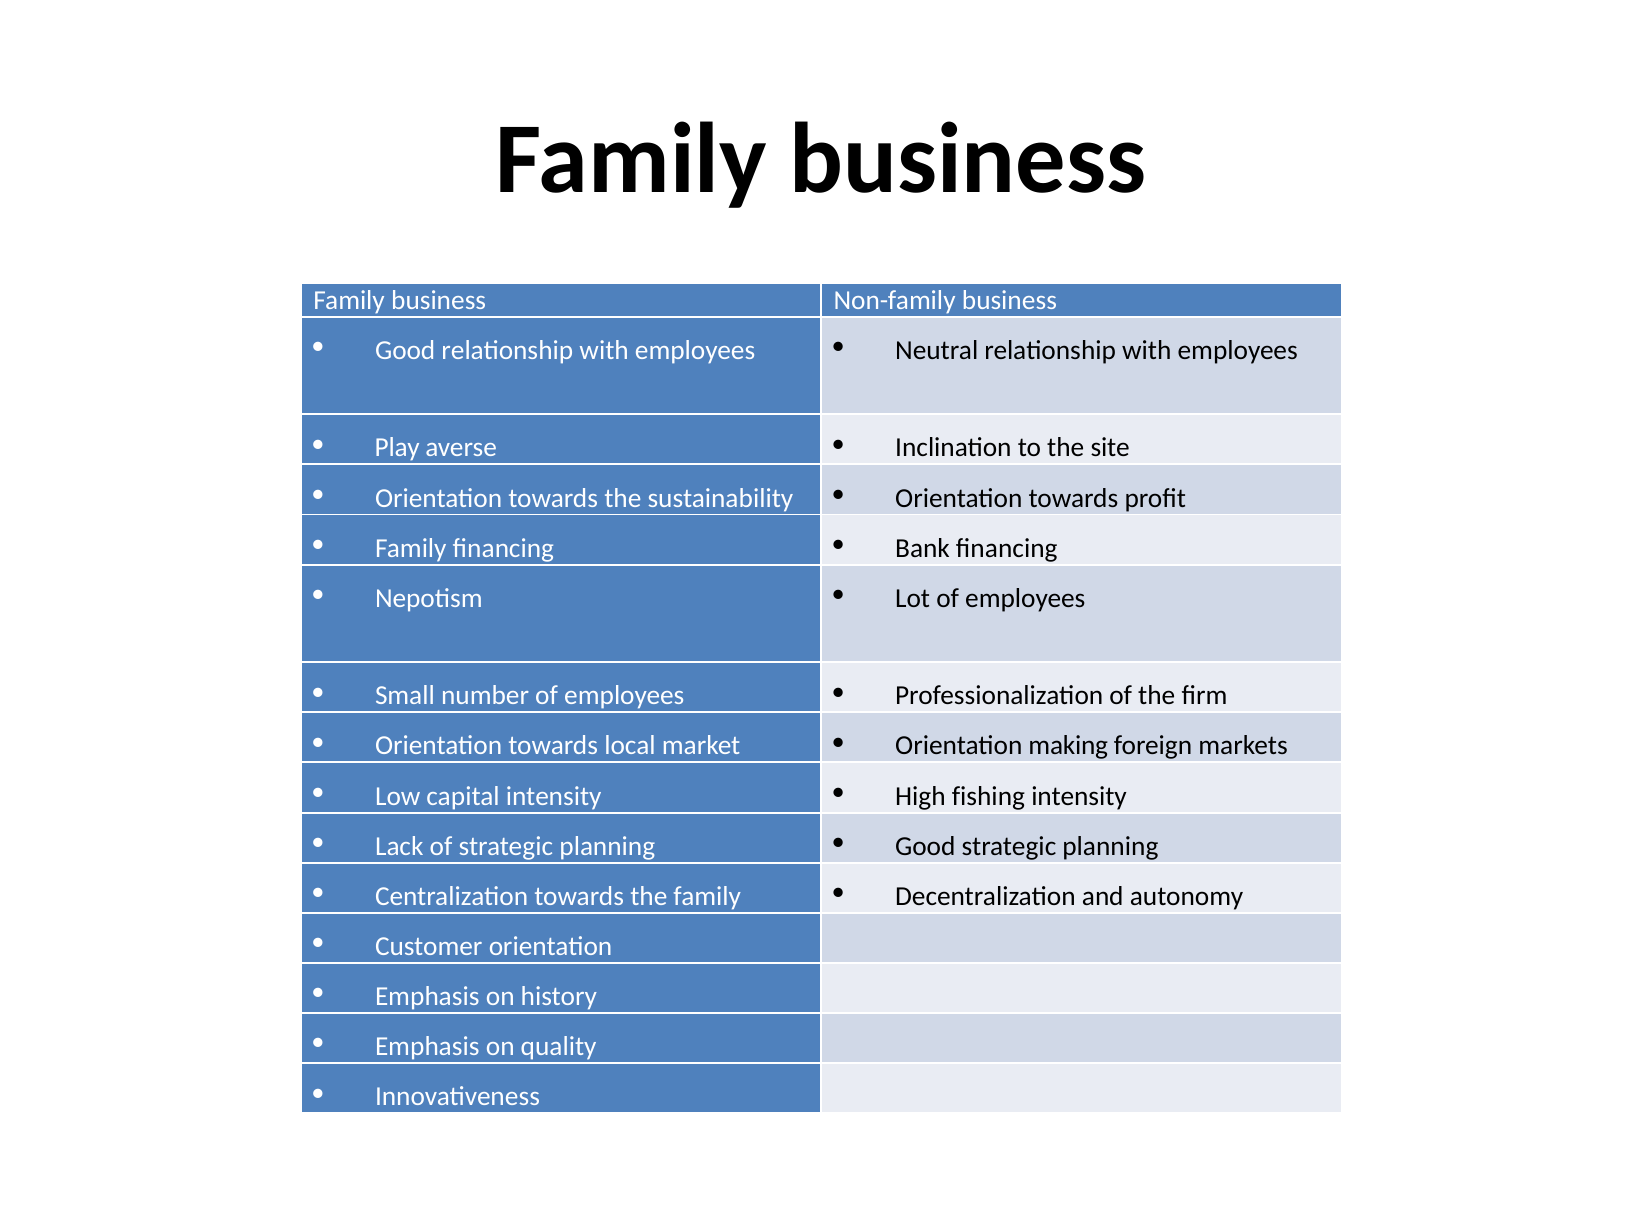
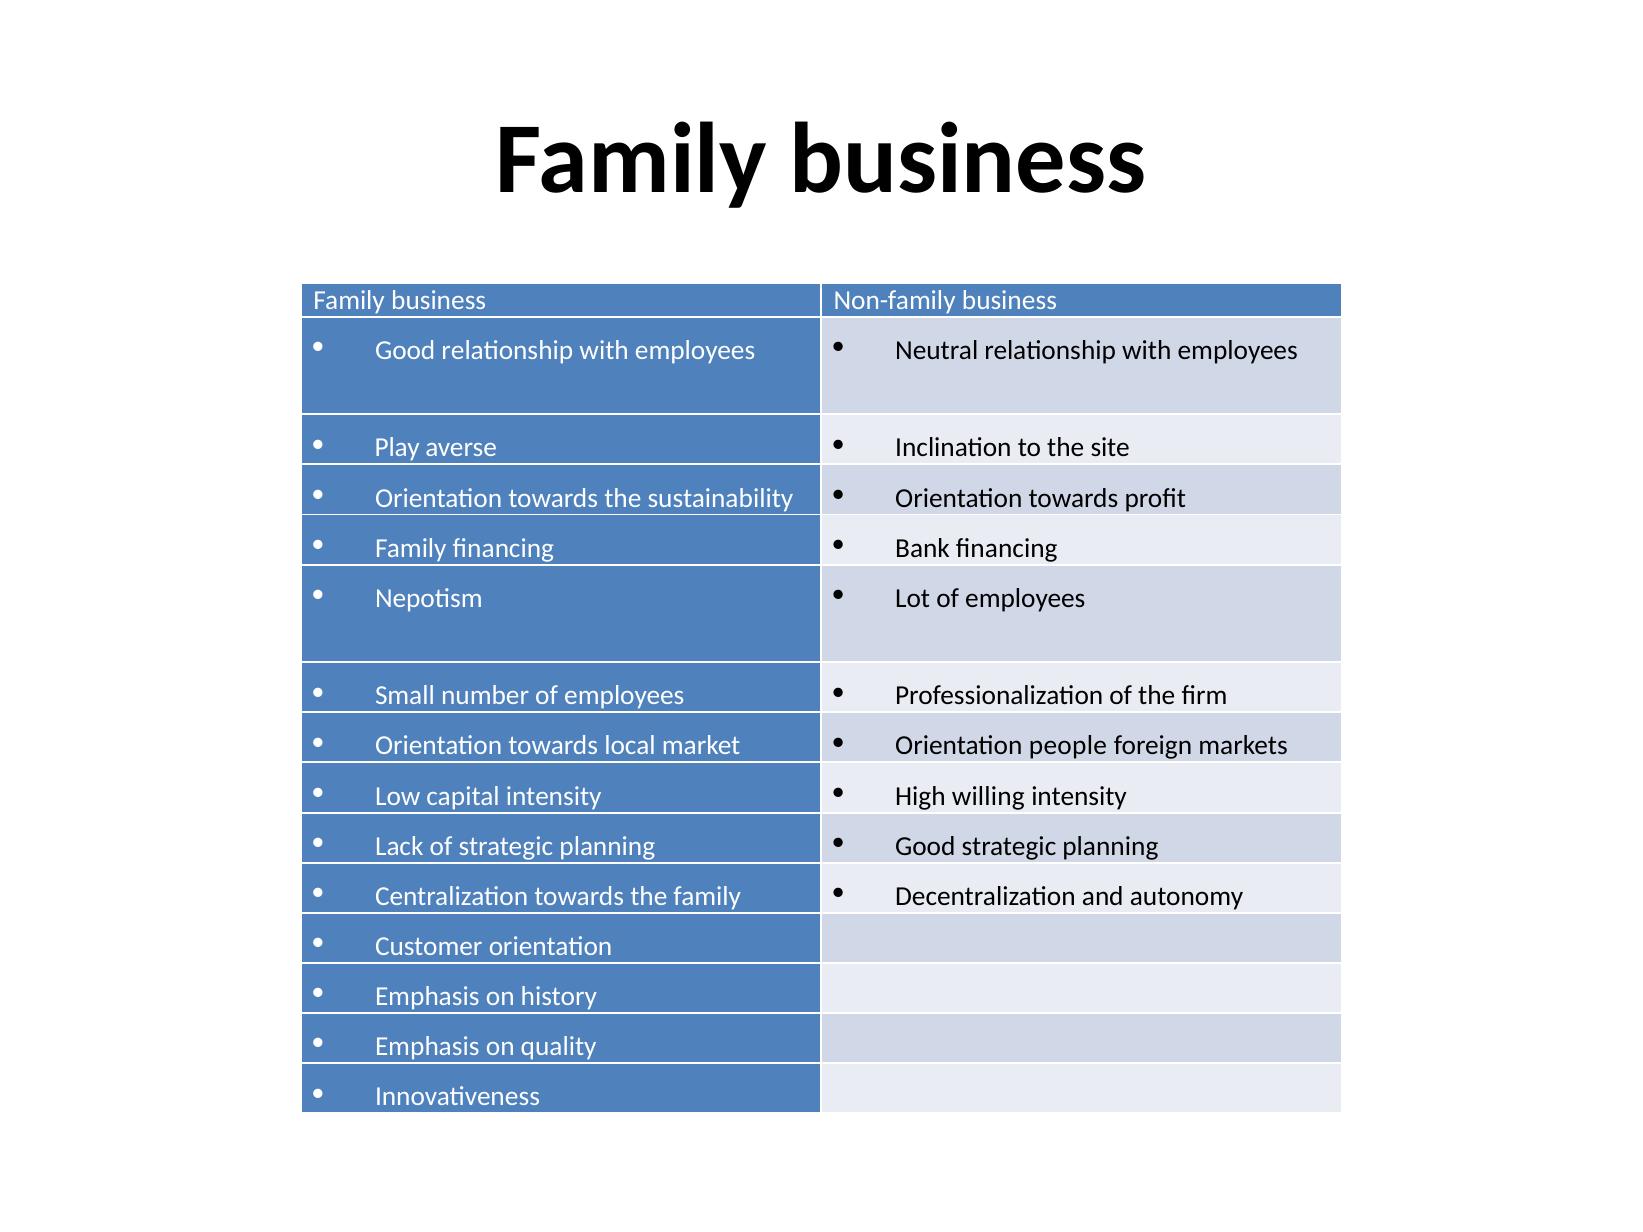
making: making -> people
fishing: fishing -> willing
